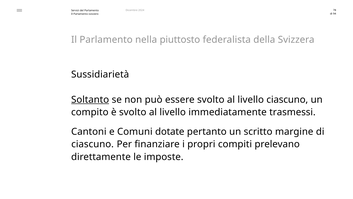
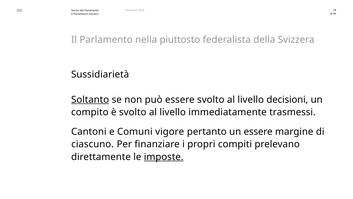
livello ciascuno: ciascuno -> decisioni
dotate: dotate -> vigore
un scritto: scritto -> essere
imposte underline: none -> present
